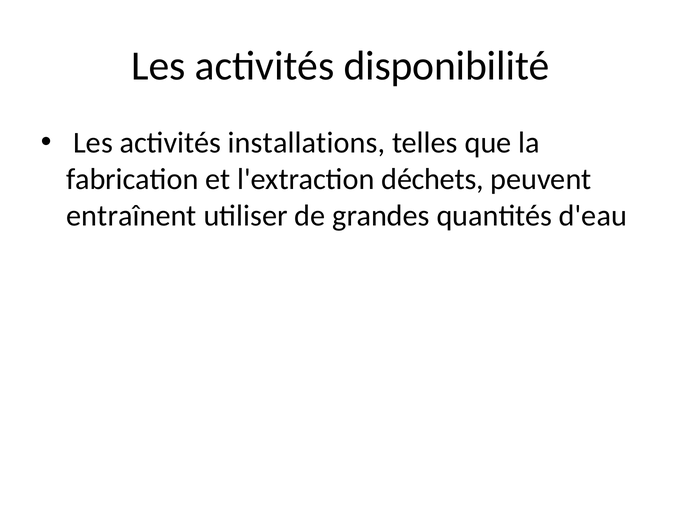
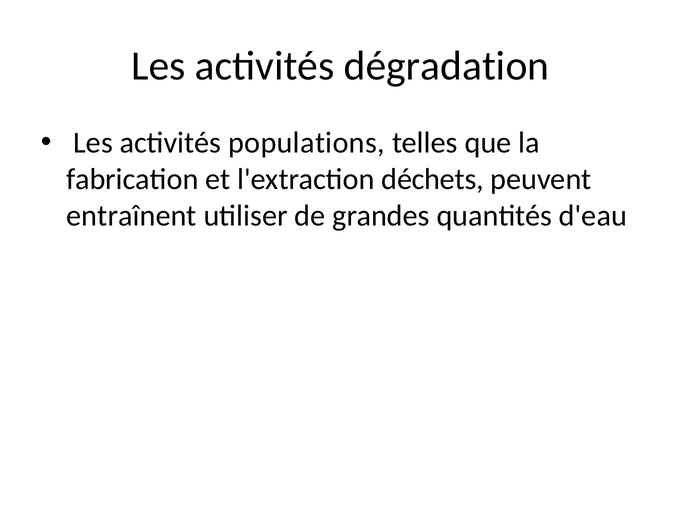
disponibilité: disponibilité -> dégradation
installations: installations -> populations
